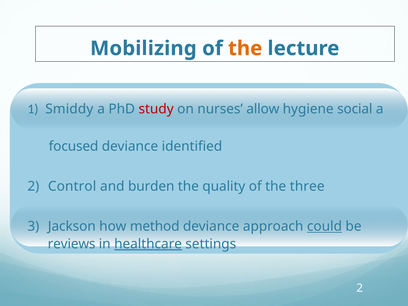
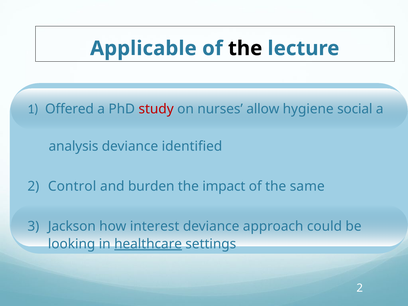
Mobilizing: Mobilizing -> Applicable
the at (245, 48) colour: orange -> black
Smiddy: Smiddy -> Offered
focused: focused -> analysis
quality: quality -> impact
three: three -> same
method: method -> interest
could underline: present -> none
reviews: reviews -> looking
